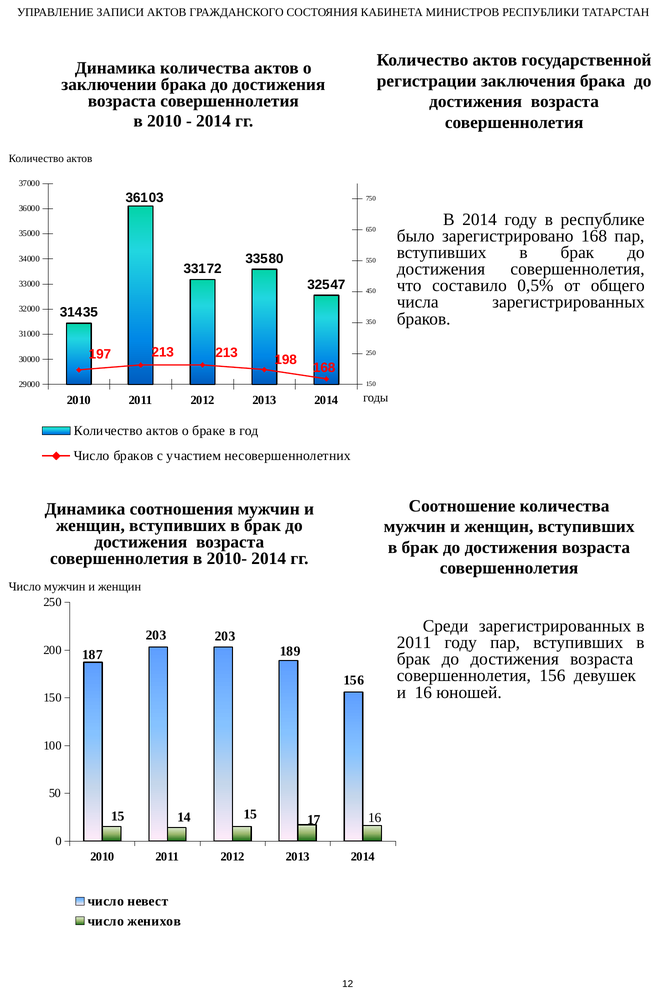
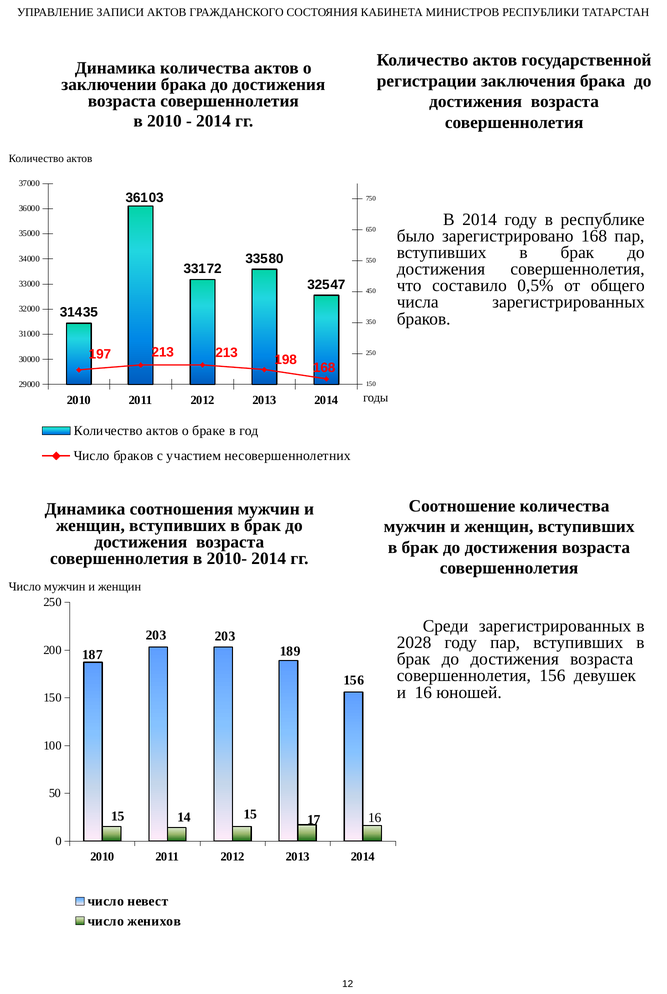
2011 at (414, 643): 2011 -> 2028
